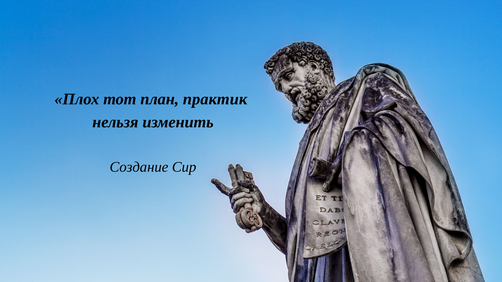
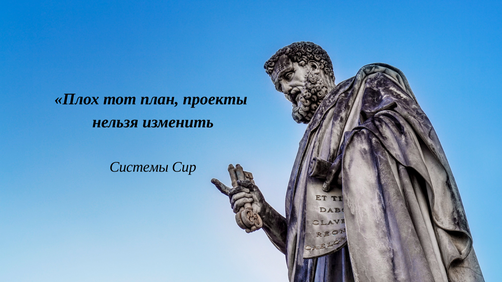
практик: практик -> проекты
Создание: Создание -> Системы
